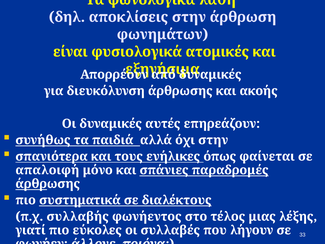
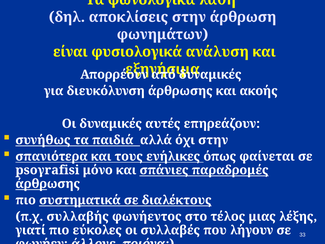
ατομικές: ατομικές -> ανάλυση
απαλοιφή: απαλοιφή -> psoγrafisi
